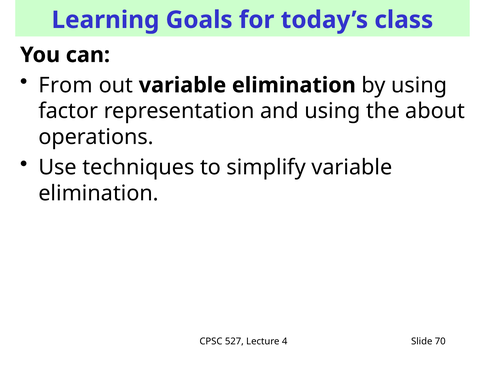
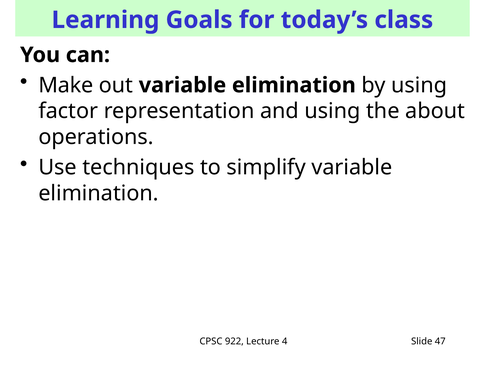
From: From -> Make
527: 527 -> 922
70: 70 -> 47
